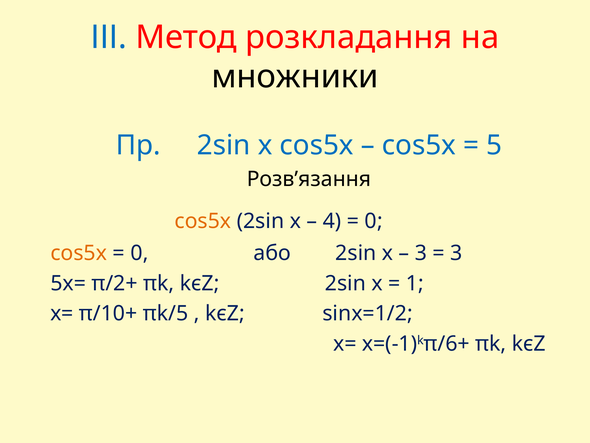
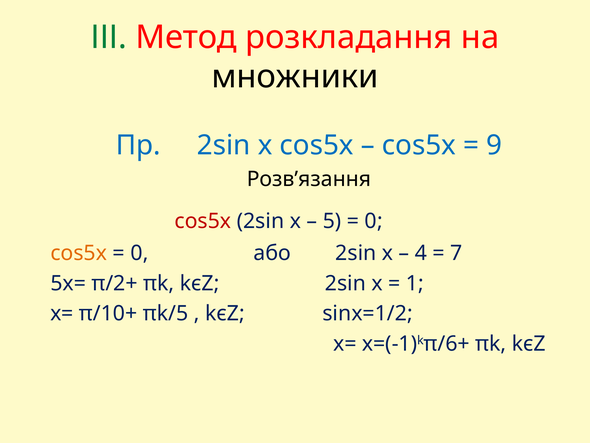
ІІІ colour: blue -> green
5: 5 -> 9
cos5x at (203, 221) colour: orange -> red
4: 4 -> 5
3 at (421, 253): 3 -> 4
3 at (456, 253): 3 -> 7
